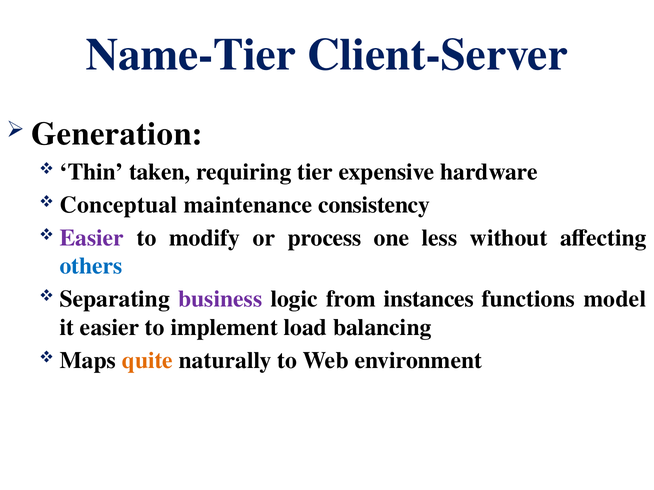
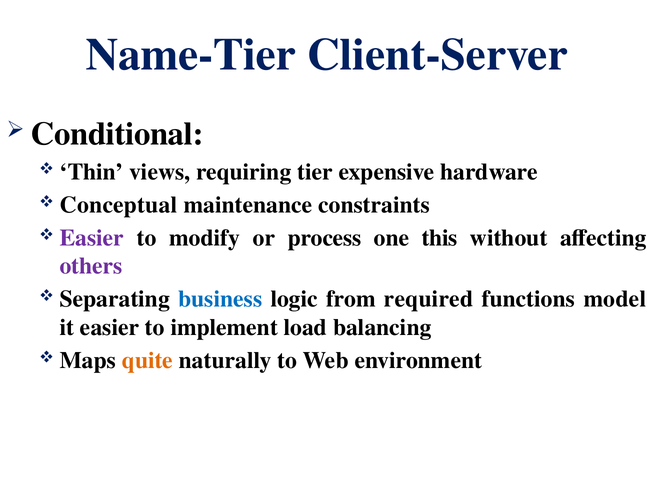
Generation: Generation -> Conditional
taken: taken -> views
consistency: consistency -> constraints
less: less -> this
others colour: blue -> purple
business colour: purple -> blue
instances: instances -> required
